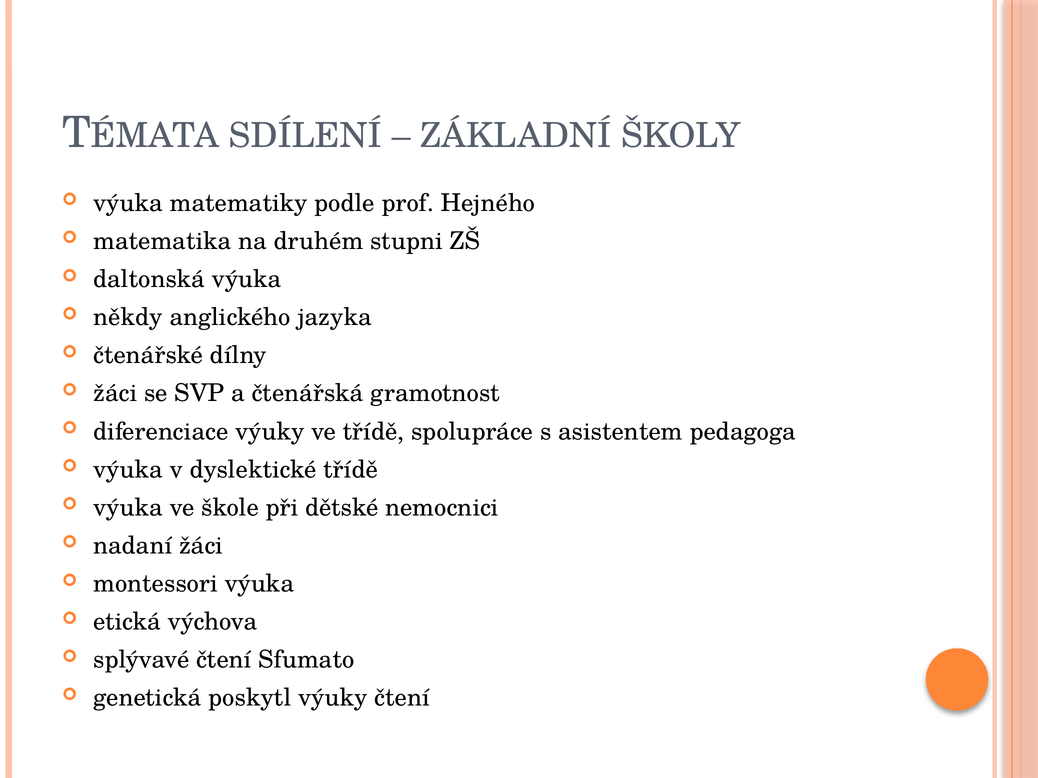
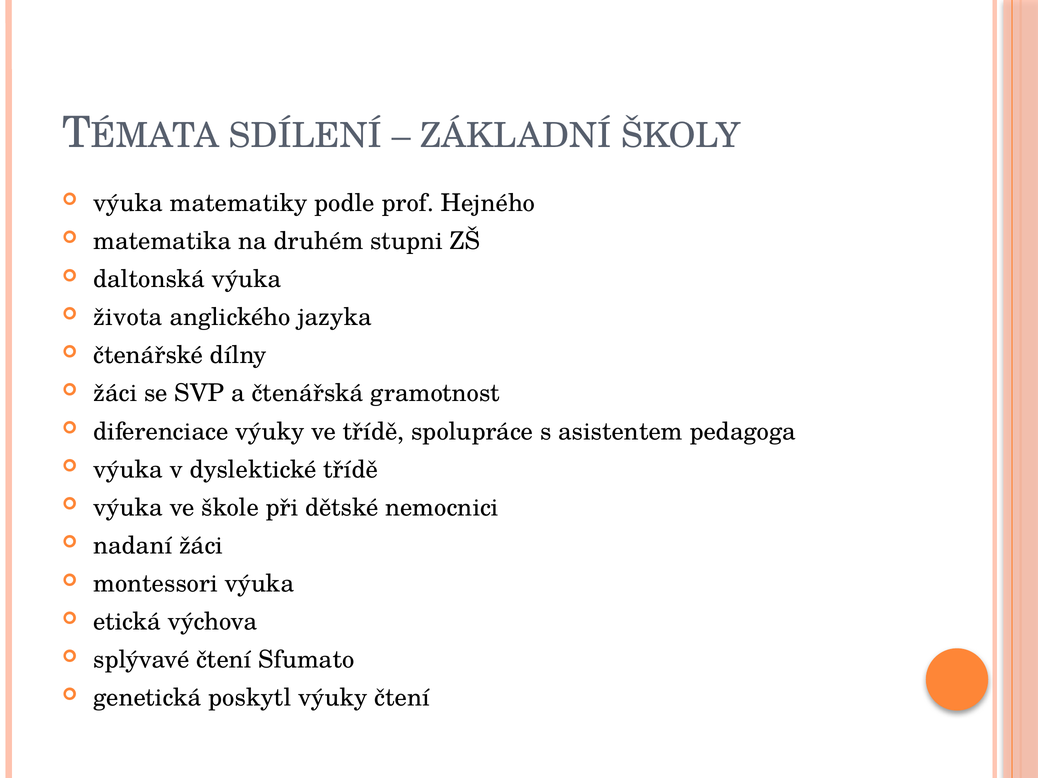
někdy: někdy -> života
